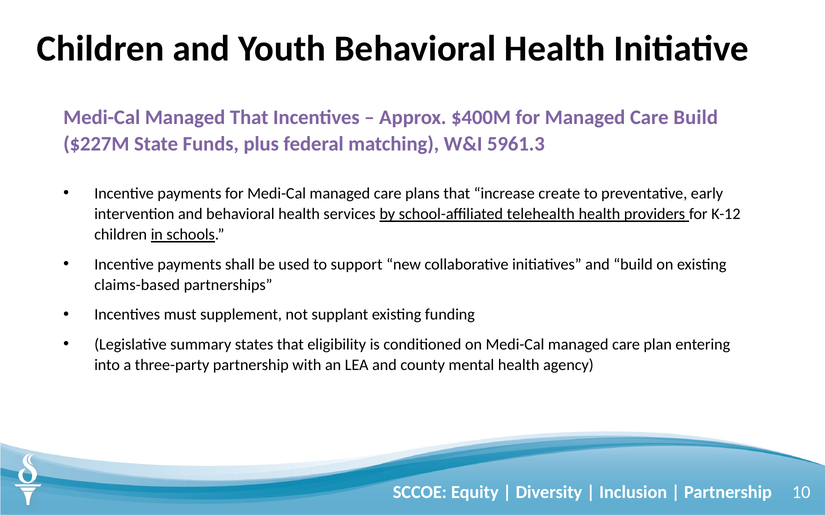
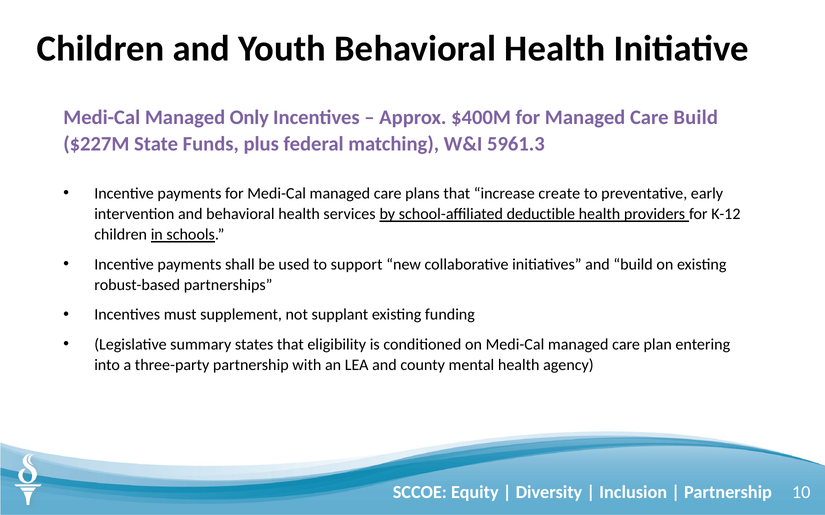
Managed That: That -> Only
telehealth: telehealth -> deductible
claims-based: claims-based -> robust-based
